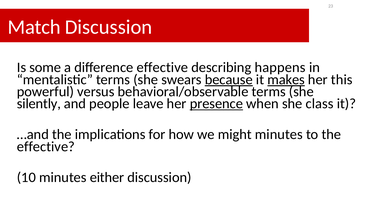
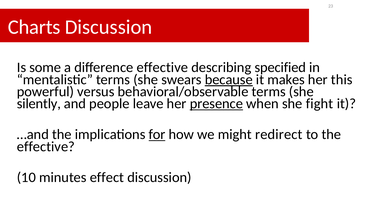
Match: Match -> Charts
happens: happens -> specified
makes underline: present -> none
class: class -> fight
for underline: none -> present
might minutes: minutes -> redirect
either: either -> effect
